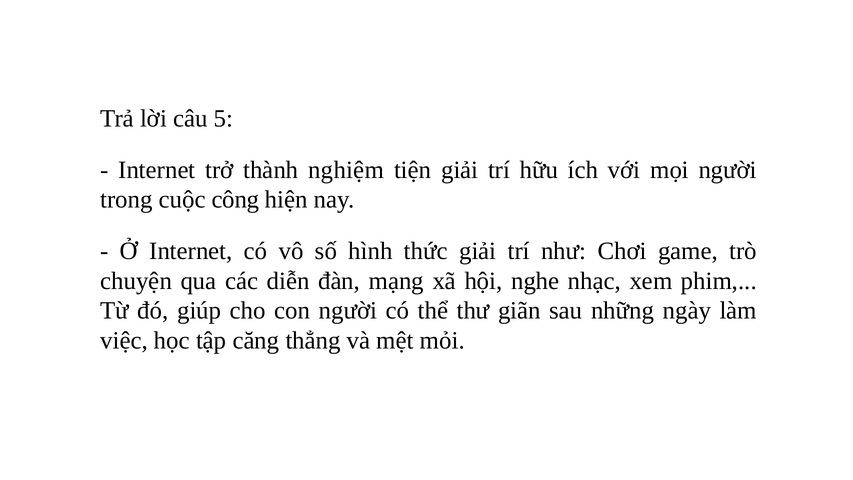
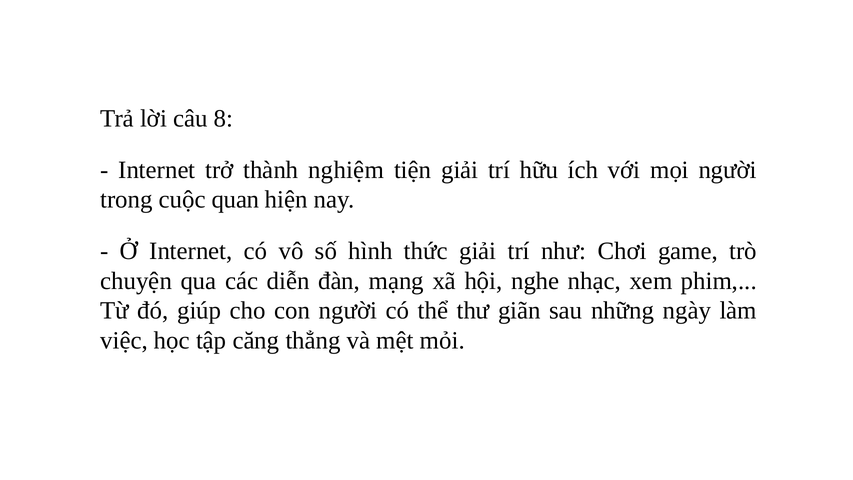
5: 5 -> 8
công: công -> quan
